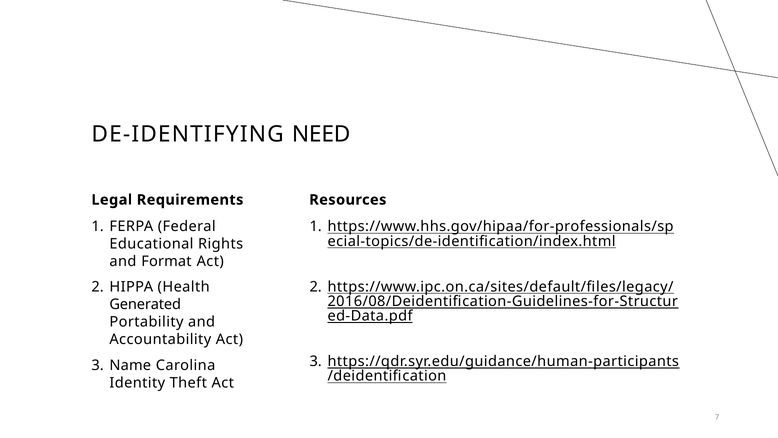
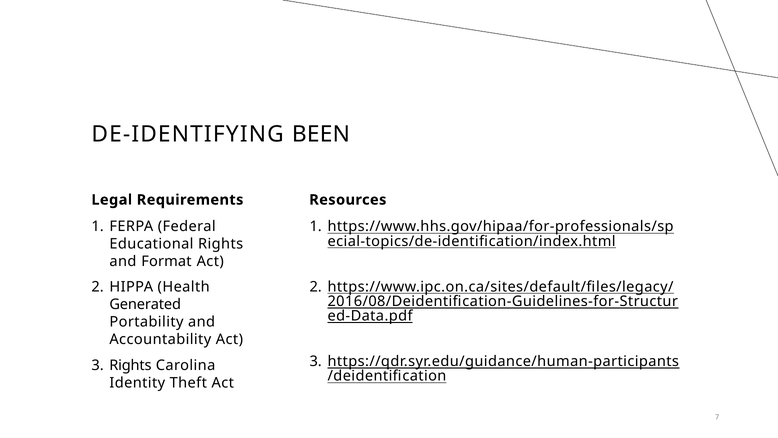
NEED: NEED -> BEEN
Name at (130, 365): Name -> Rights
